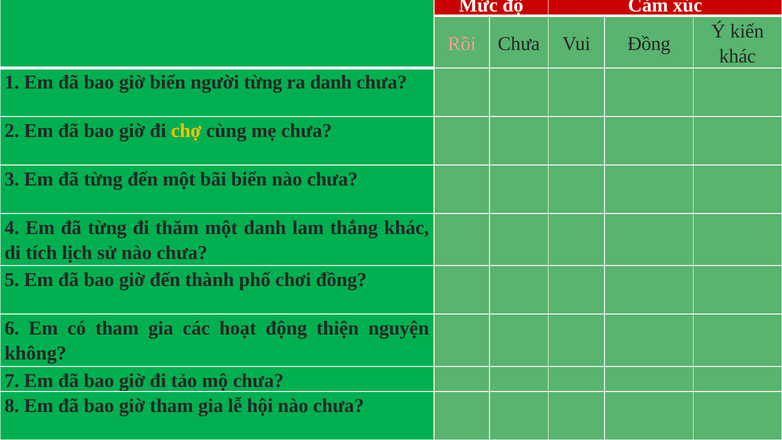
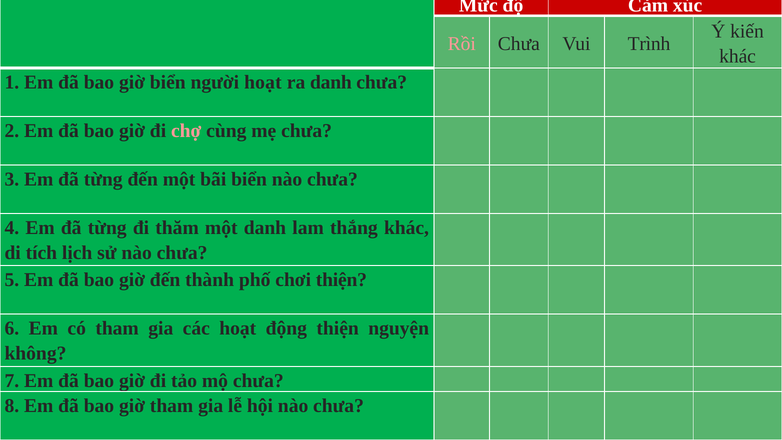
Vui Đồng: Đồng -> Trình
người từng: từng -> hoạt
chợ colour: yellow -> pink
chơi đồng: đồng -> thiện
